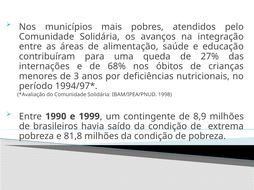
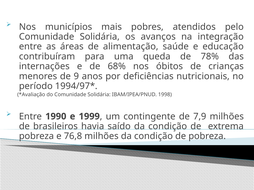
27%: 27% -> 78%
3: 3 -> 9
8,9: 8,9 -> 7,9
81,8: 81,8 -> 76,8
